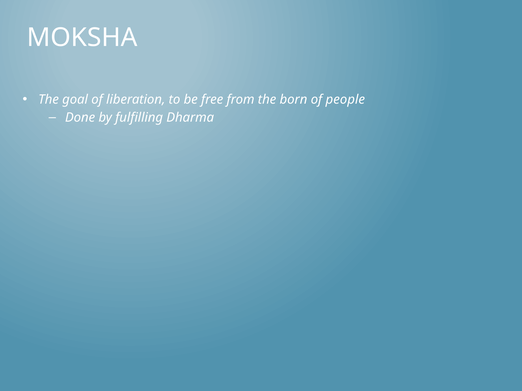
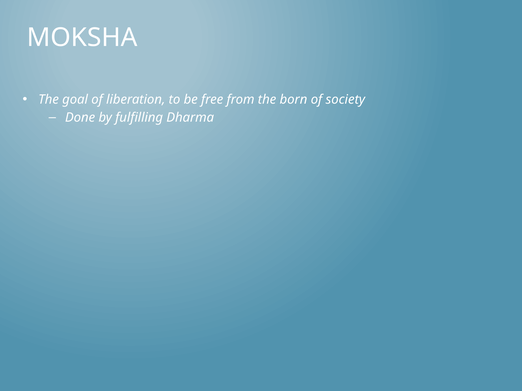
people: people -> society
